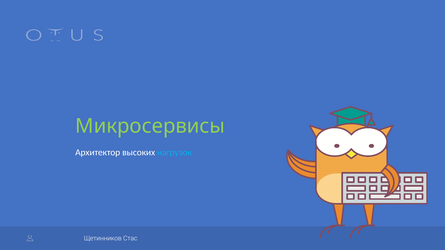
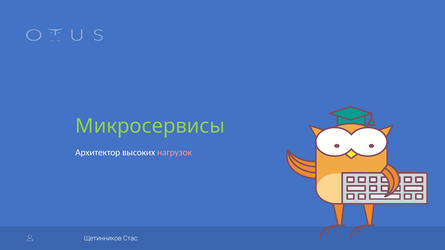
нагрузок colour: light blue -> pink
